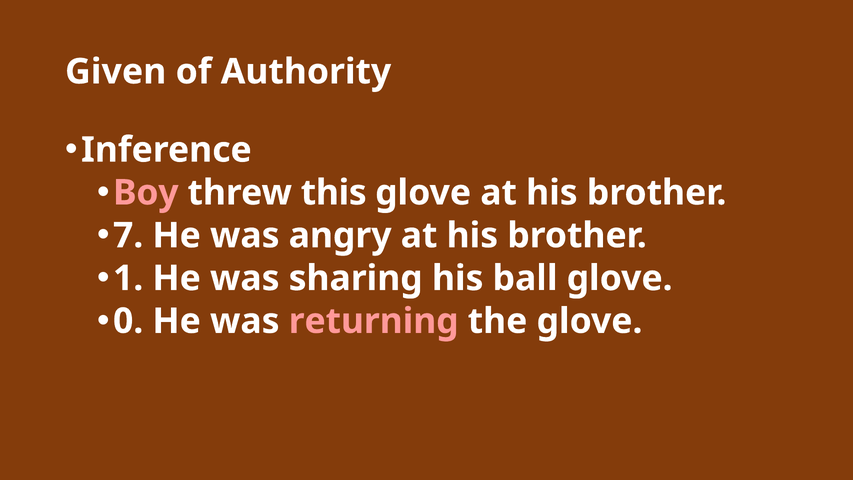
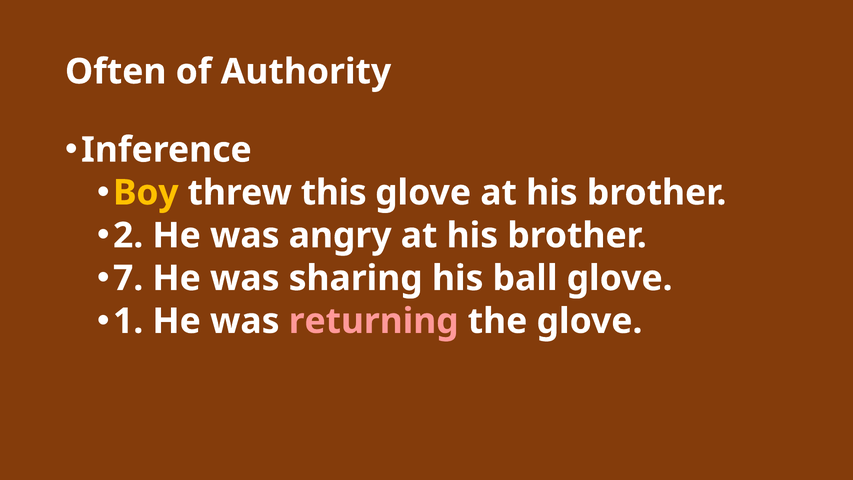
Given: Given -> Often
Boy colour: pink -> yellow
7: 7 -> 2
1: 1 -> 7
0: 0 -> 1
